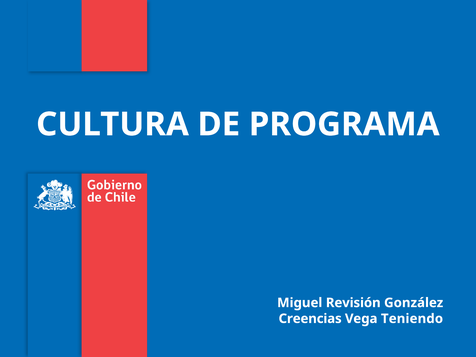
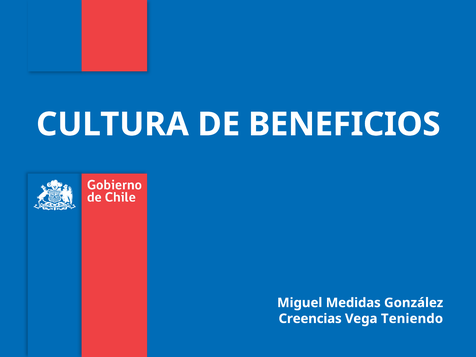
PROGRAMA: PROGRAMA -> BENEFICIOS
Revisión: Revisión -> Medidas
